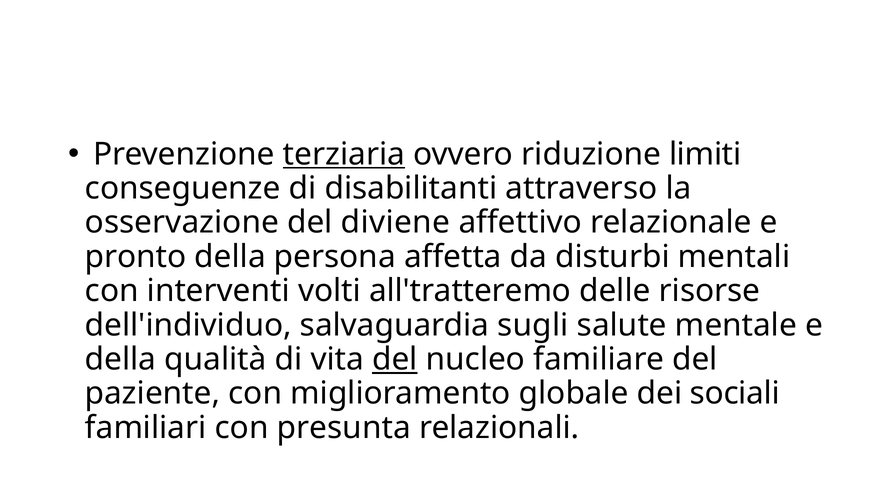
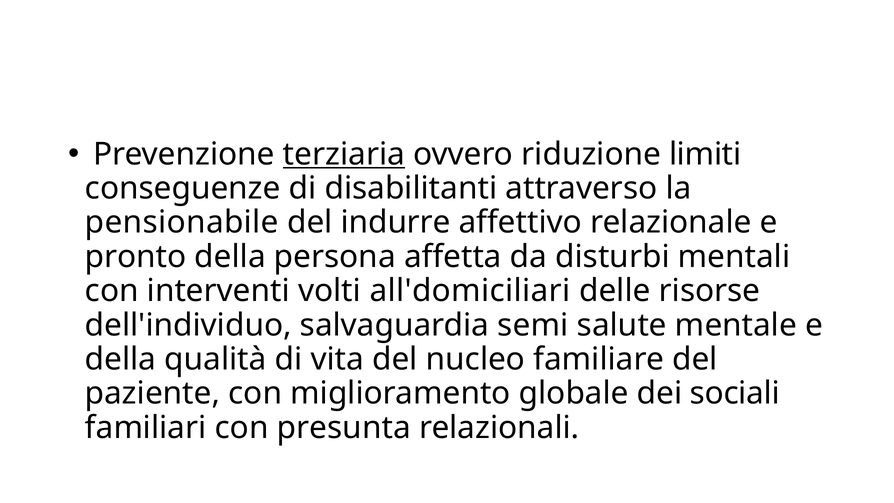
osservazione: osservazione -> pensionabile
diviene: diviene -> indurre
all'tratteremo: all'tratteremo -> all'domiciliari
sugli: sugli -> semi
del at (395, 359) underline: present -> none
